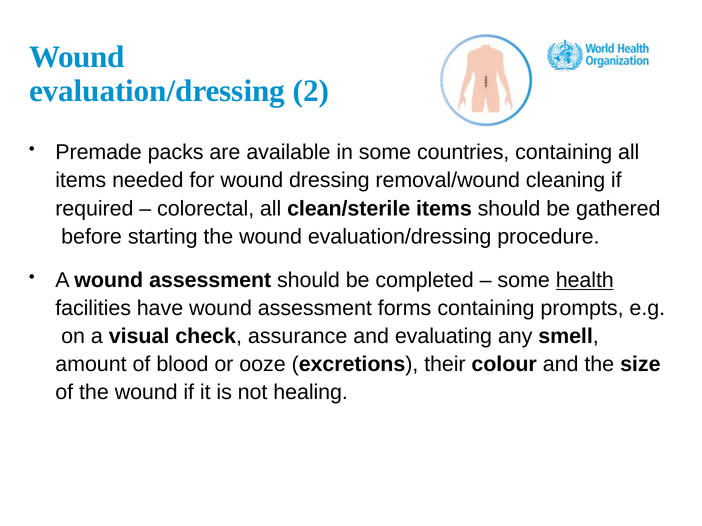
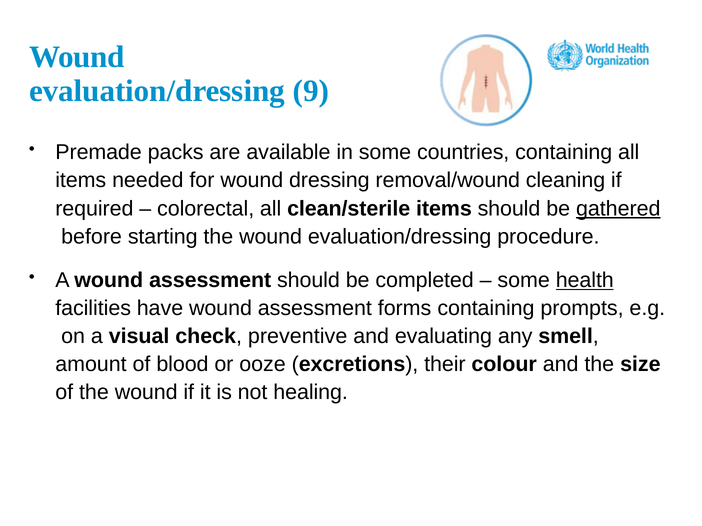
2: 2 -> 9
gathered underline: none -> present
assurance: assurance -> preventive
